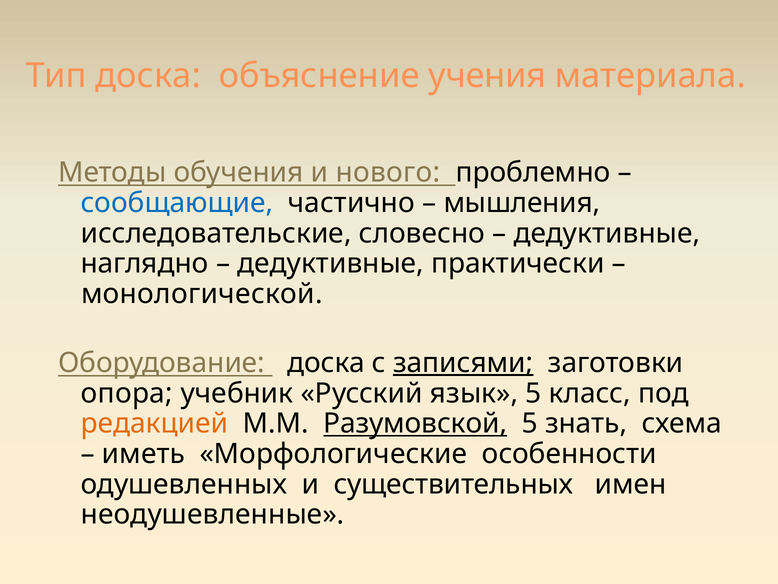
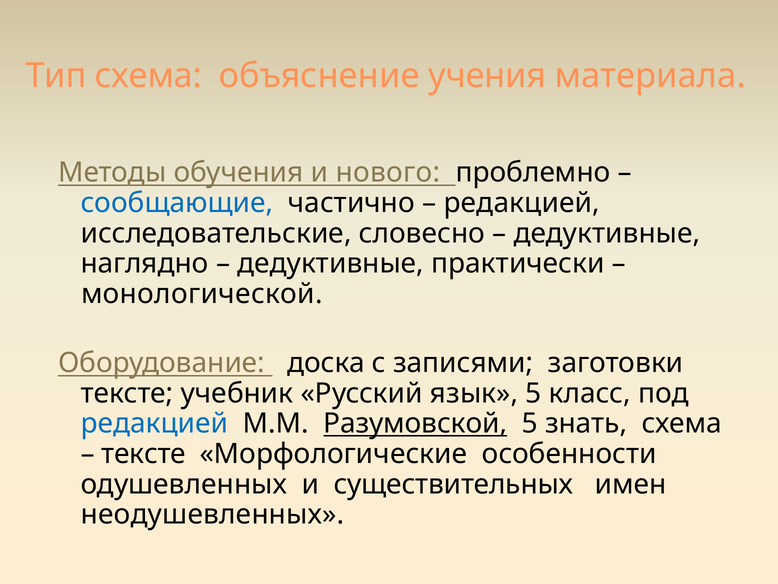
Тип доска: доска -> схема
мышления at (522, 203): мышления -> редакцией
записями underline: present -> none
опора at (127, 393): опора -> тексте
редакцией at (154, 423) colour: orange -> blue
иметь at (143, 454): иметь -> тексте
неодушевленные: неодушевленные -> неодушевленных
